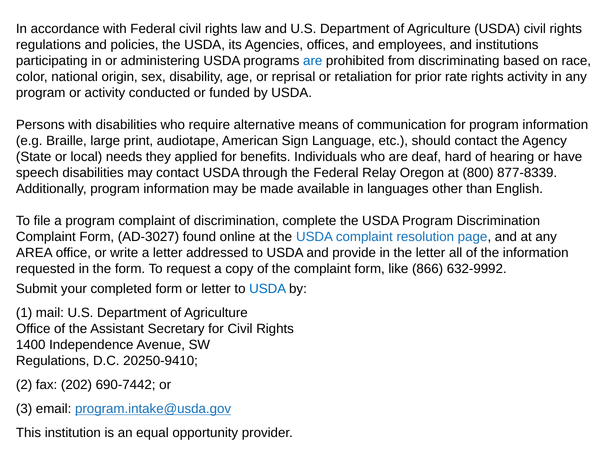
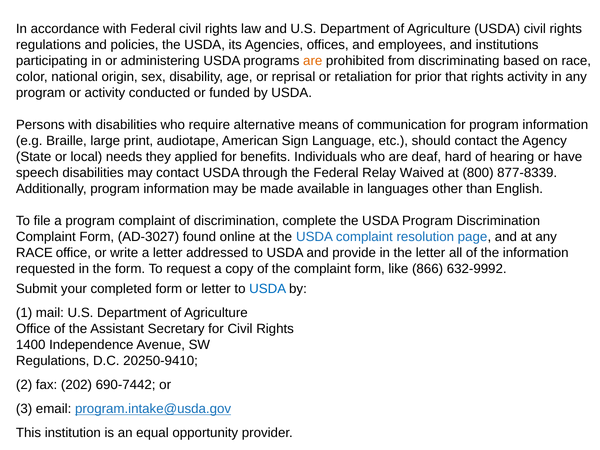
are at (313, 61) colour: blue -> orange
rate: rate -> that
Oregon: Oregon -> Waived
AREA at (34, 253): AREA -> RACE
